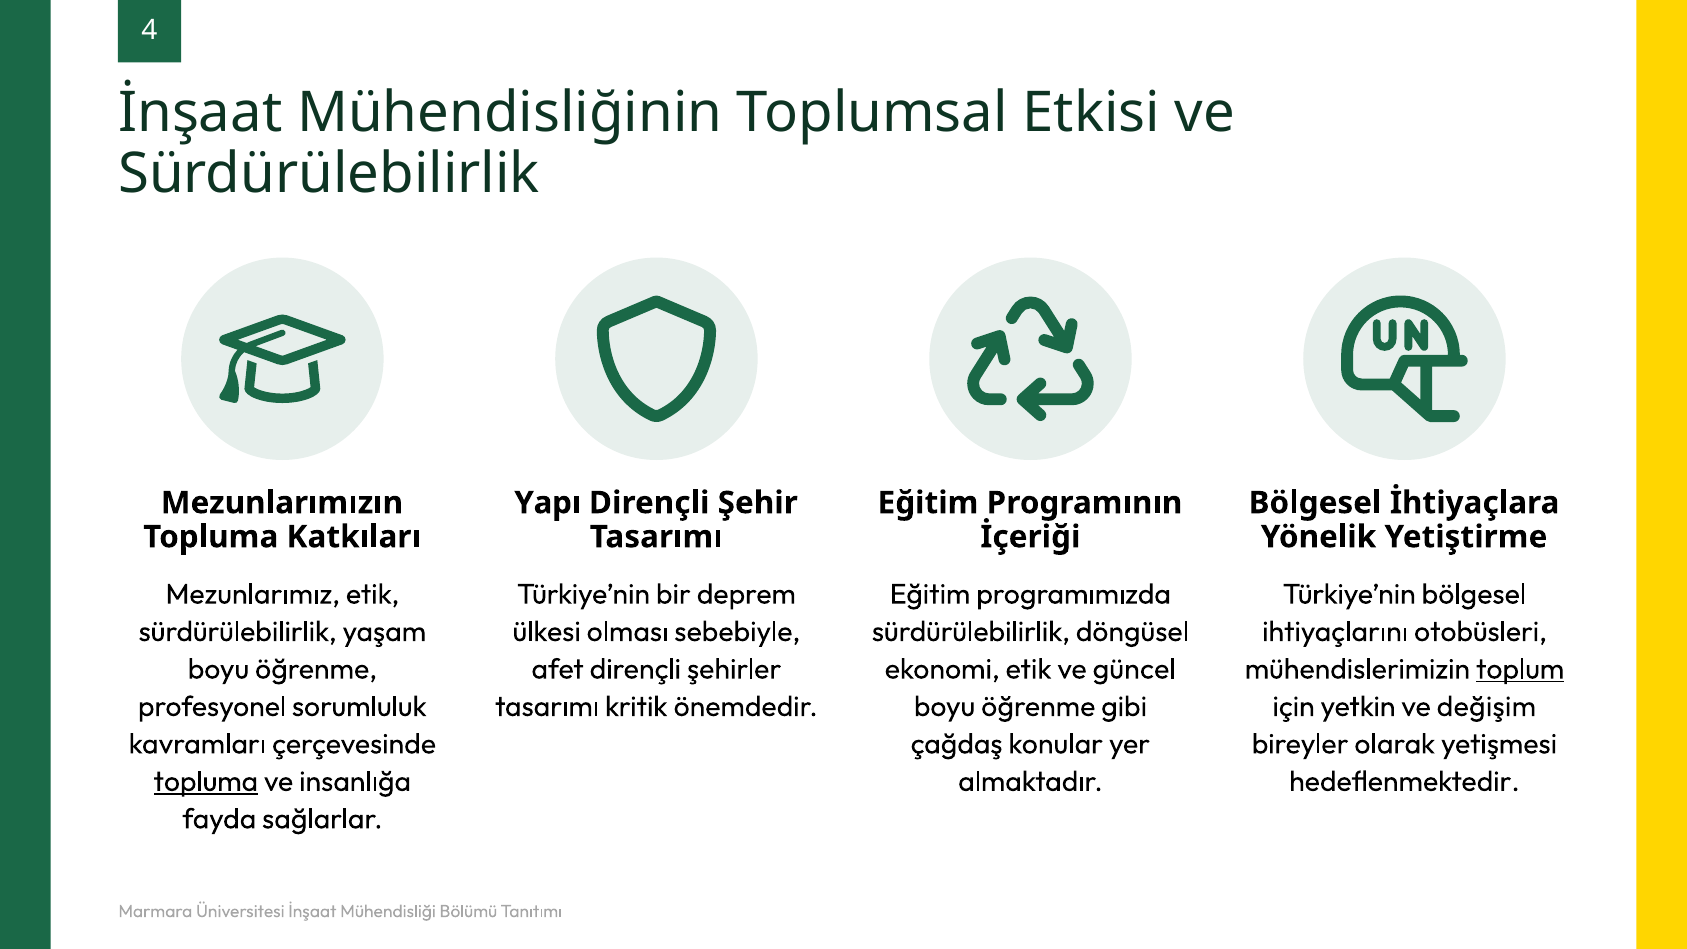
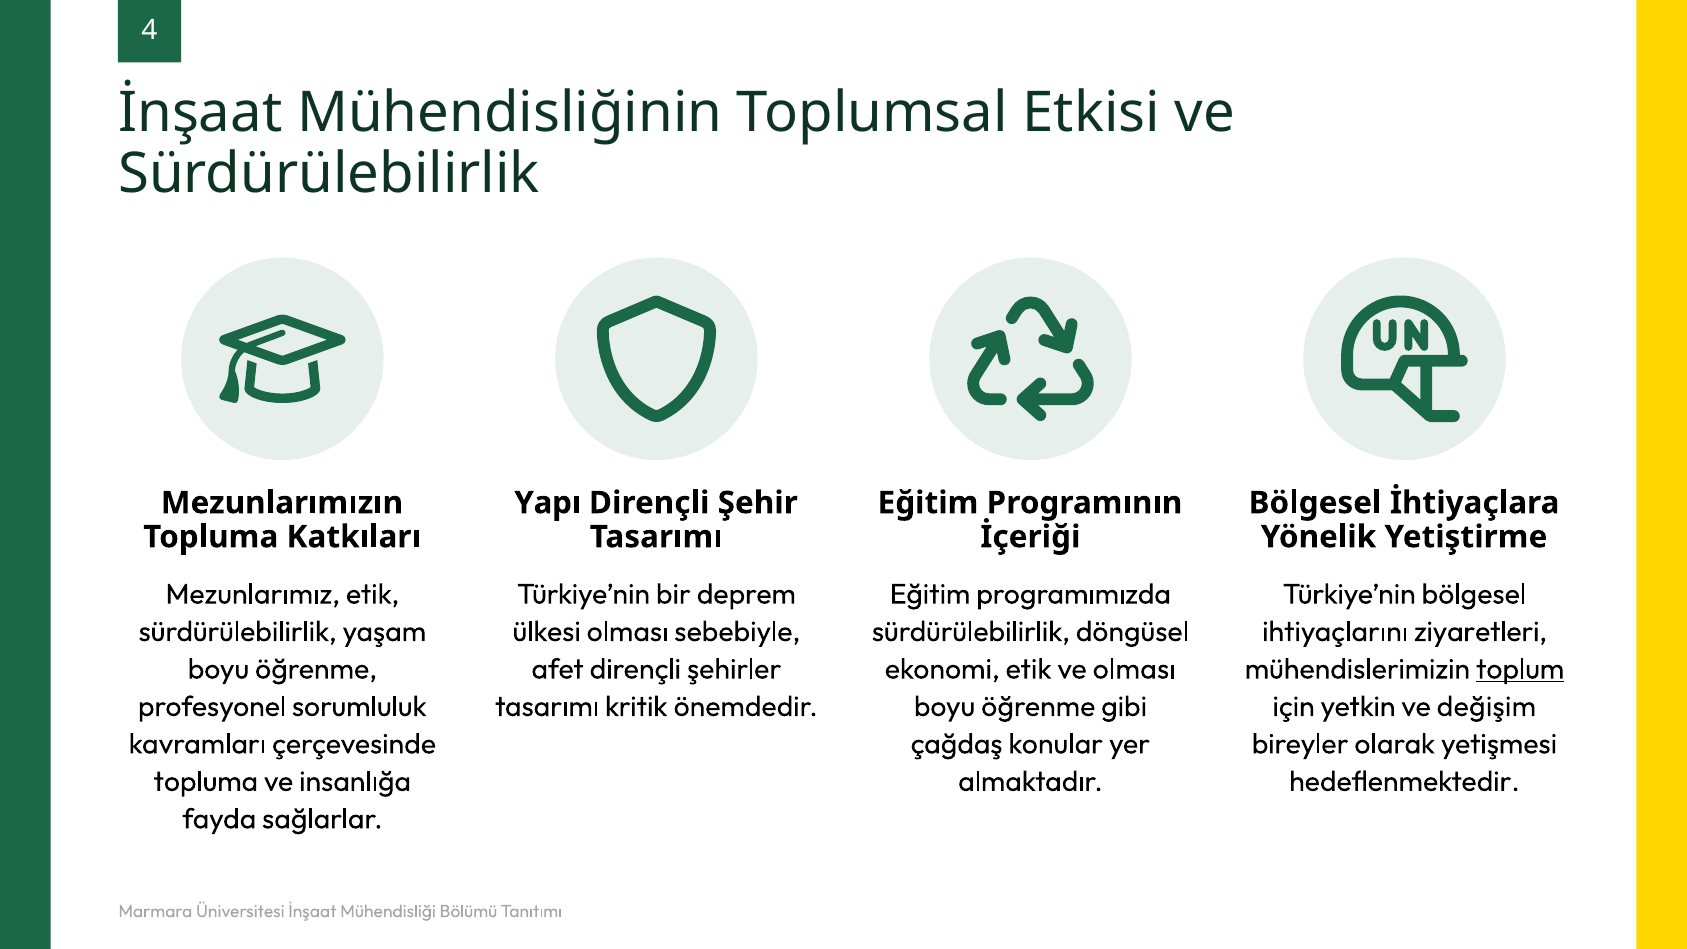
otobüsleri: otobüsleri -> ziyaretleri
ve güncel: güncel -> olması
topluma at (206, 781) underline: present -> none
